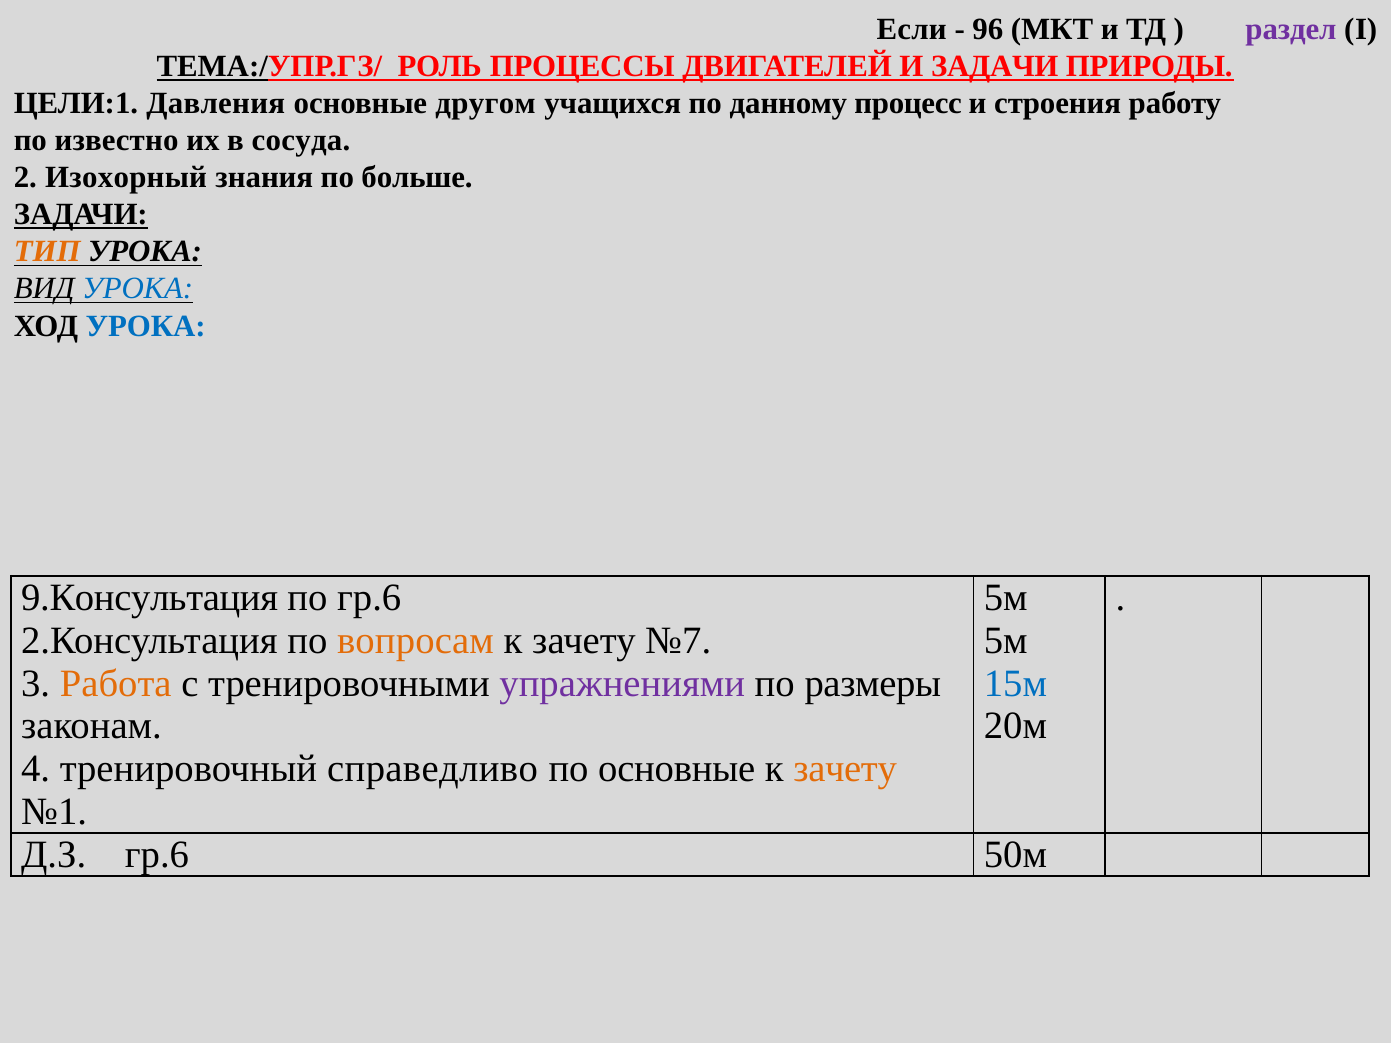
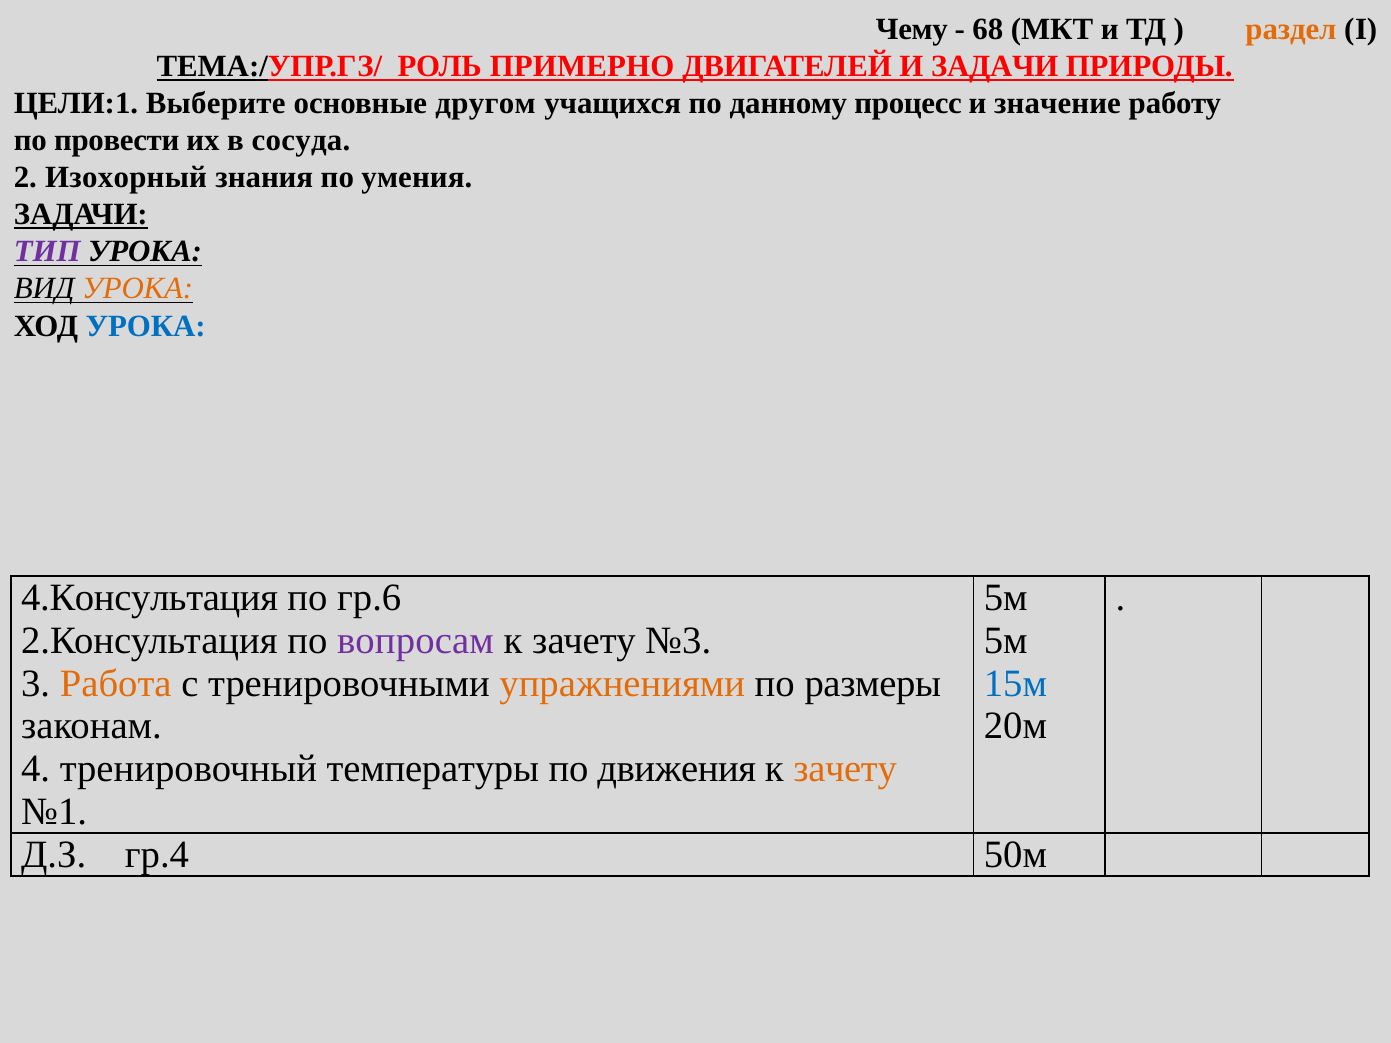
Если: Если -> Чему
96: 96 -> 68
раздел colour: purple -> orange
ПРОЦЕССЫ: ПРОЦЕССЫ -> ПРИМЕРНО
Давления: Давления -> Выберите
строения: строения -> значение
известно: известно -> провести
больше: больше -> умения
ТИП colour: orange -> purple
УРОКА at (138, 289) colour: blue -> orange
9.Консультация: 9.Консультация -> 4.Консультация
вопросам colour: orange -> purple
№7: №7 -> №3
упражнениями colour: purple -> orange
справедливо: справедливо -> температуры
по основные: основные -> движения
Д.З гр.6: гр.6 -> гр.4
